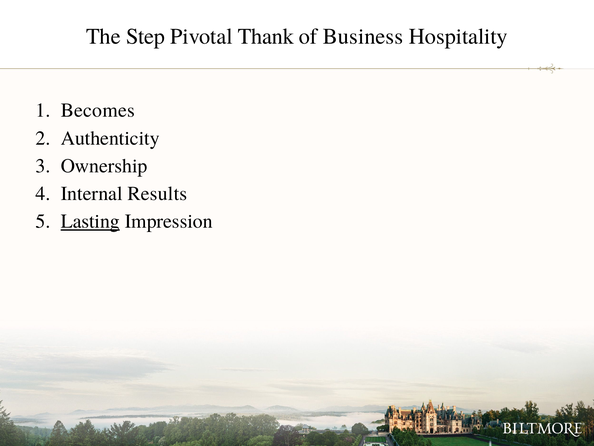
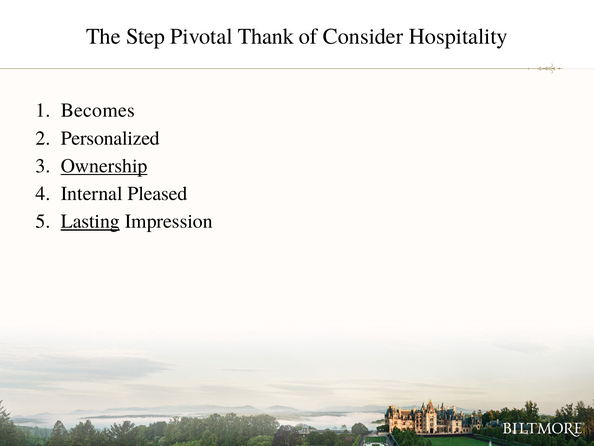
Business: Business -> Consider
Authenticity: Authenticity -> Personalized
Ownership underline: none -> present
Results: Results -> Pleased
